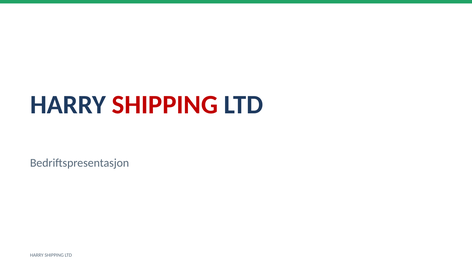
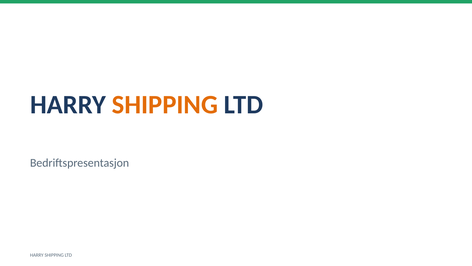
SHIPPING at (165, 105) colour: red -> orange
